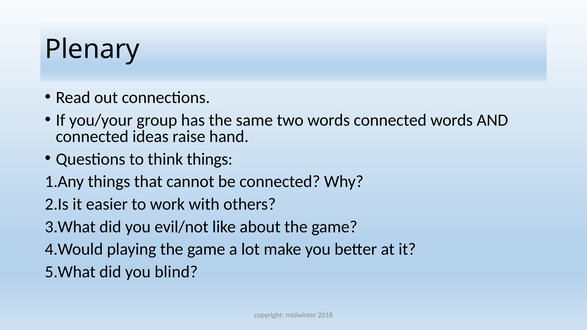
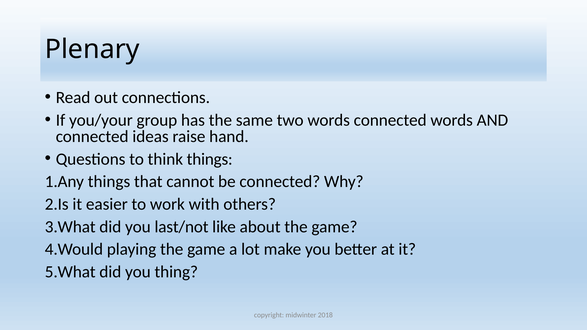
evil/not: evil/not -> last/not
blind: blind -> thing
